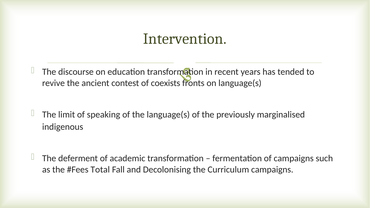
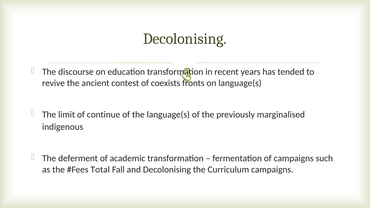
Intervention at (185, 39): Intervention -> Decolonising
speaking: speaking -> continue
